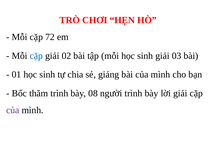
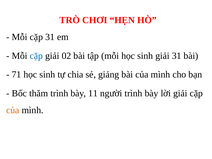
cặp 72: 72 -> 31
giải 03: 03 -> 31
01: 01 -> 71
08: 08 -> 11
của at (13, 110) colour: purple -> orange
